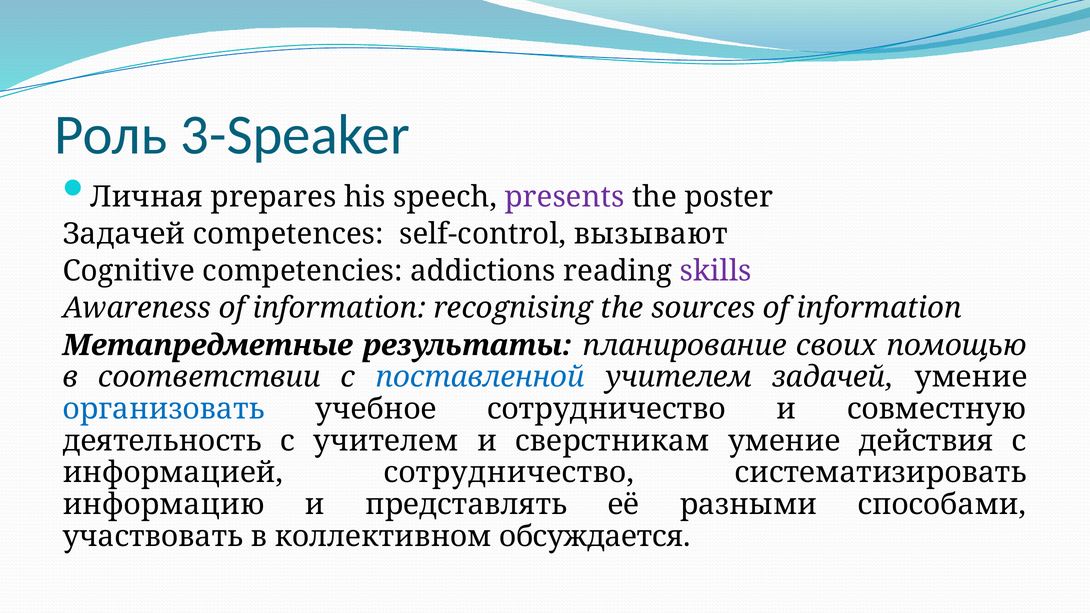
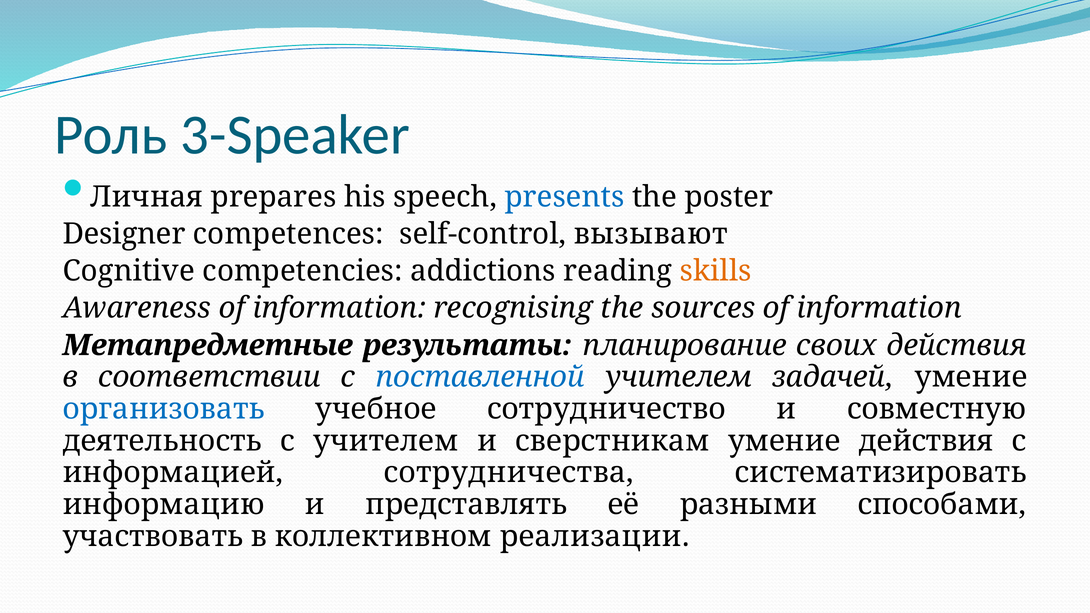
presents colour: purple -> blue
Задачей at (124, 234): Задачей -> Designer
skills colour: purple -> orange
своих помощью: помощью -> действия
информацией сотрудничество: сотрудничество -> сотрудничества
обсуждается: обсуждается -> реализации
